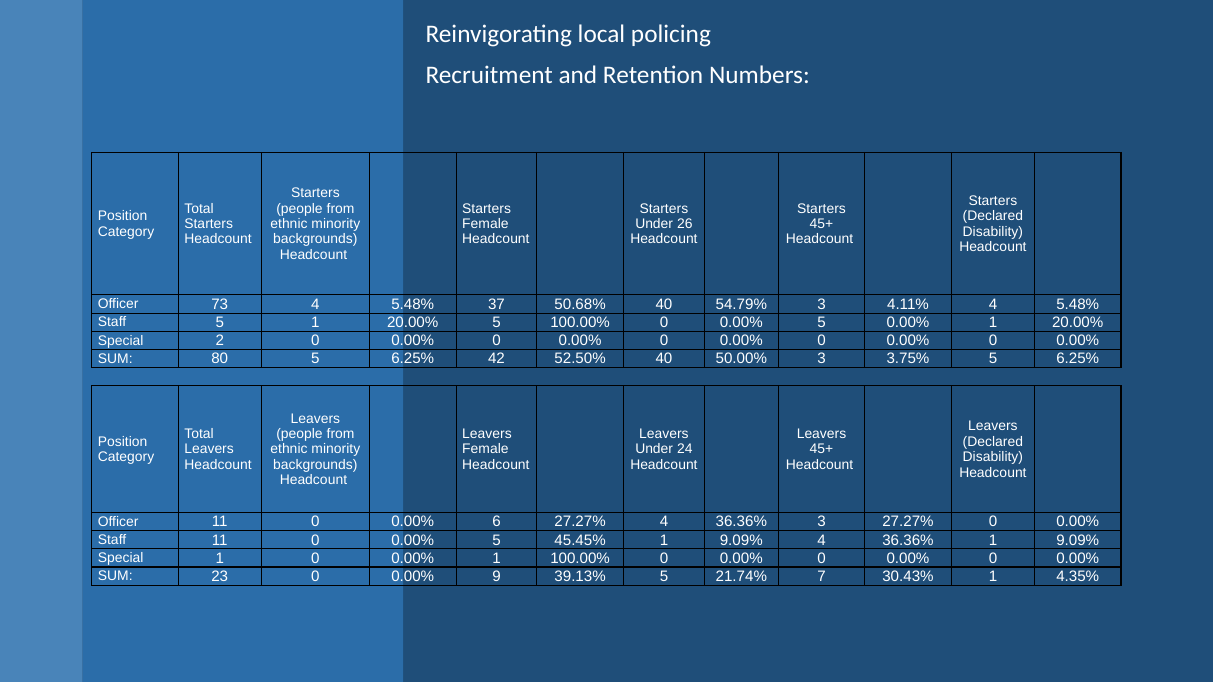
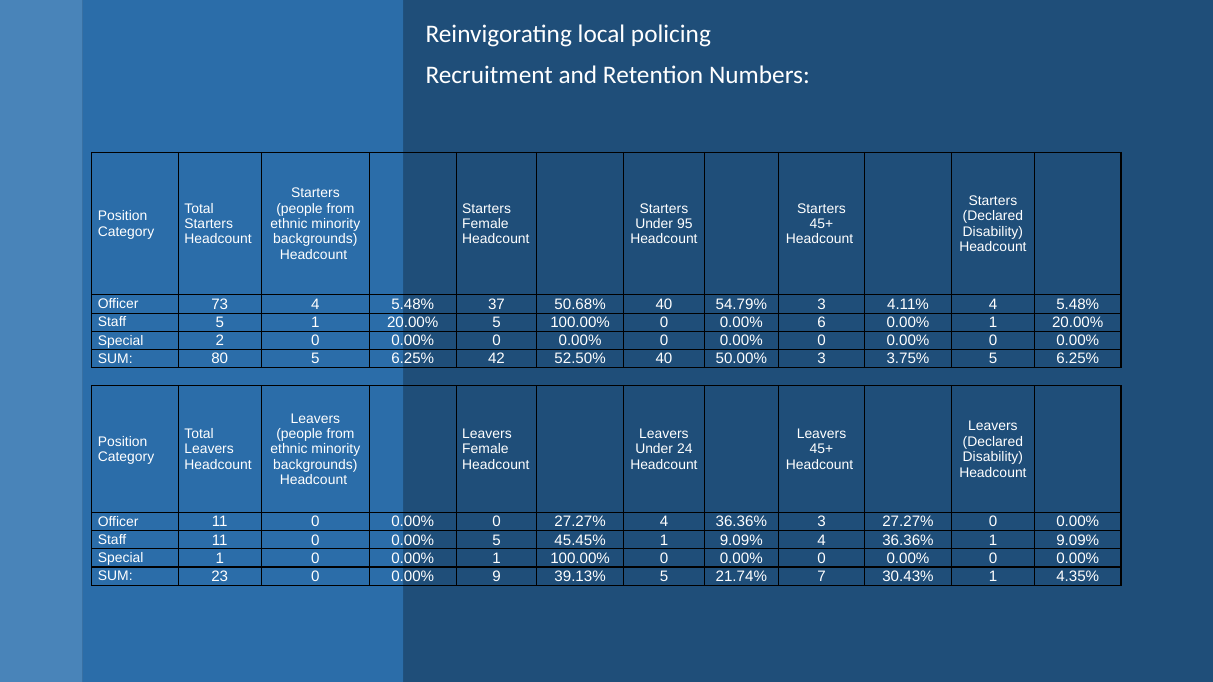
26: 26 -> 95
100.00% 0 0.00% 5: 5 -> 6
11 0 0.00% 6: 6 -> 0
